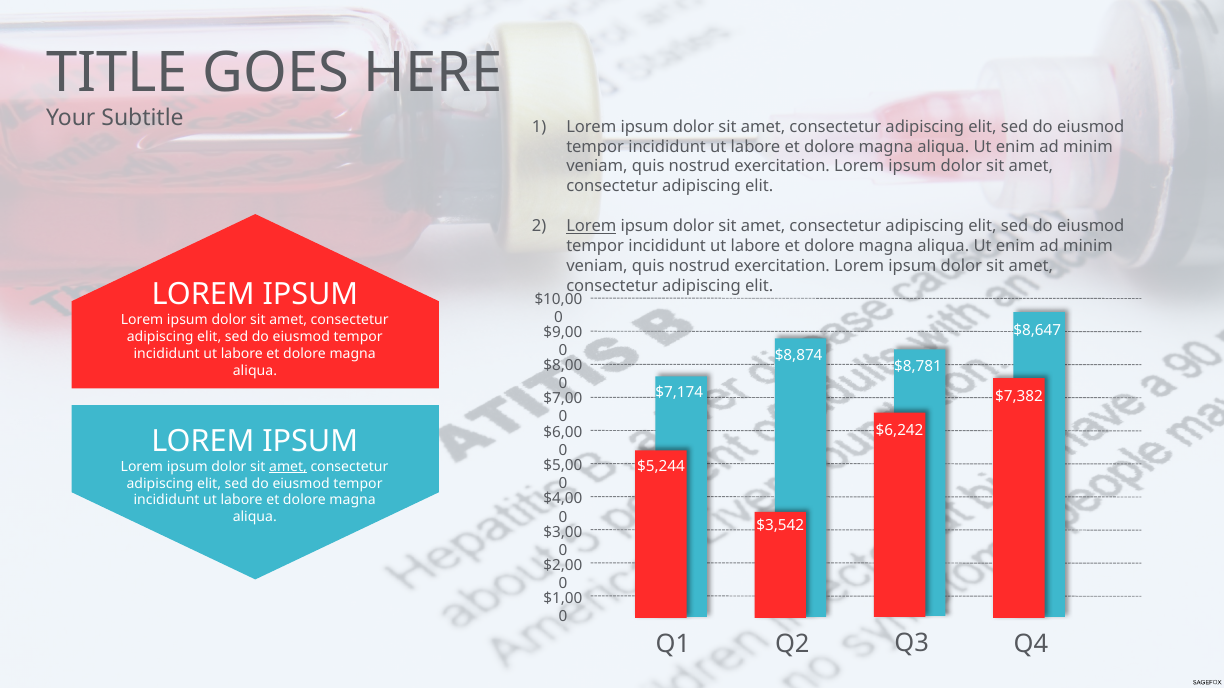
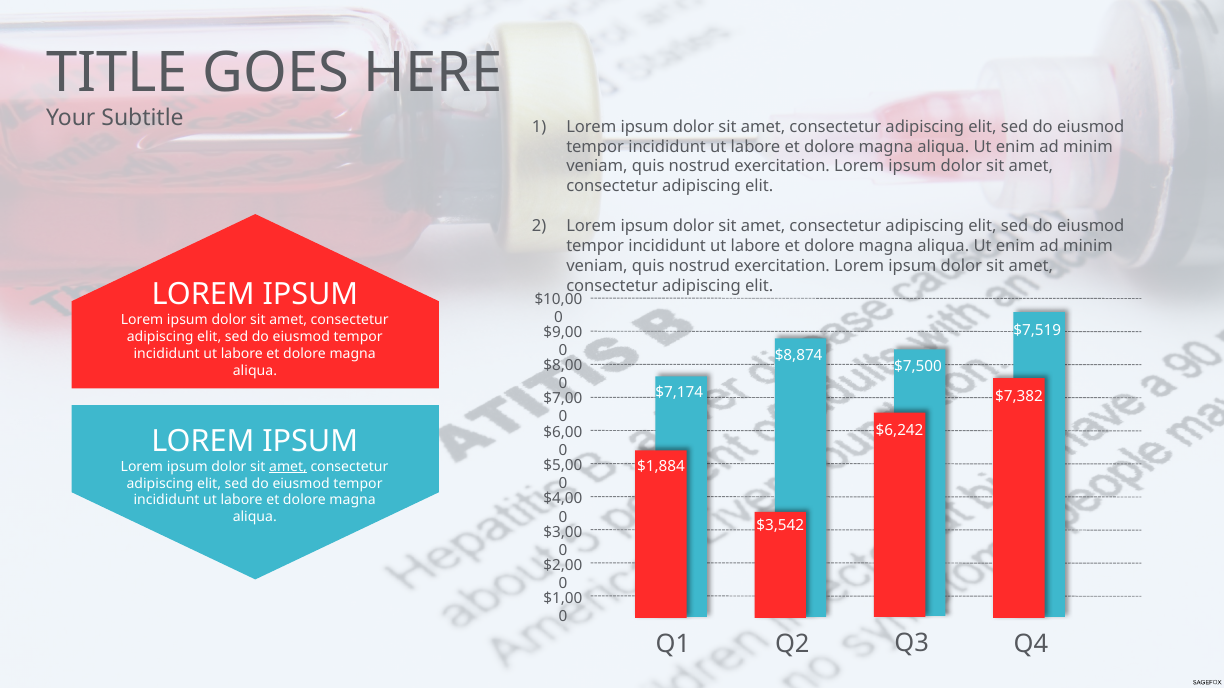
Lorem at (591, 226) underline: present -> none
$8,647: $8,647 -> $7,519
$8,781: $8,781 -> $7,500
$5,244: $5,244 -> $1,884
